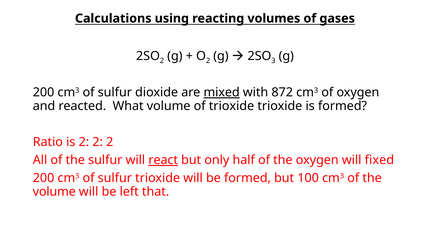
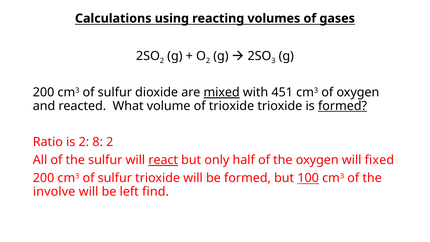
872: 872 -> 451
formed at (343, 106) underline: none -> present
is 2 2: 2 -> 8
100 underline: none -> present
volume at (54, 192): volume -> involve
that: that -> find
